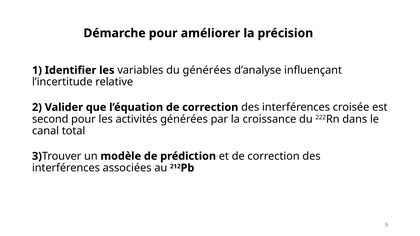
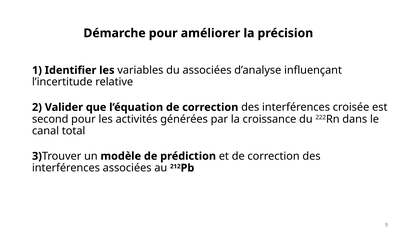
du générées: générées -> associées
